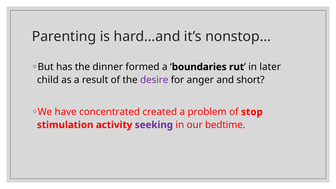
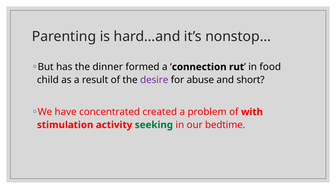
boundaries: boundaries -> connection
later: later -> food
anger: anger -> abuse
stop: stop -> with
seeking colour: purple -> green
